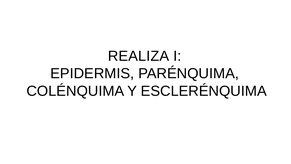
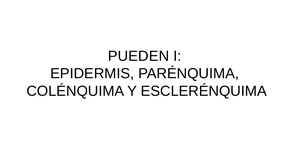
REALIZA: REALIZA -> PUEDEN
